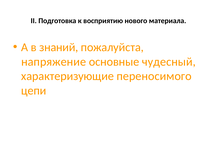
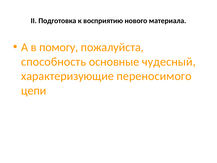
знаний: знаний -> помогу
напряжение: напряжение -> способность
